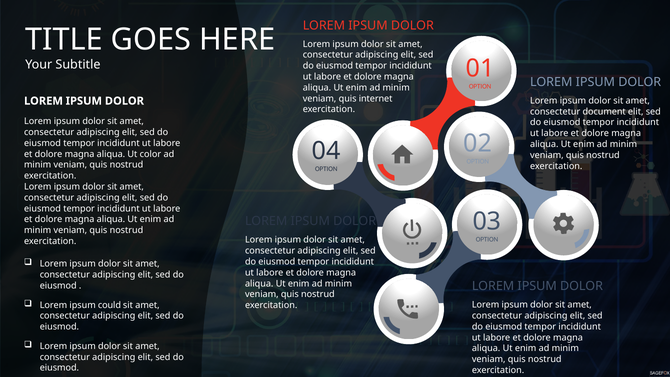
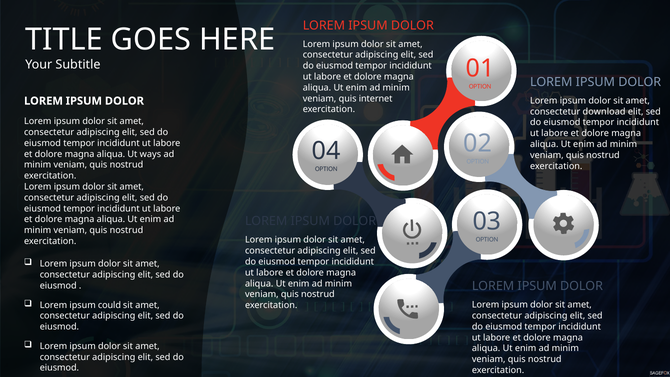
document: document -> download
color: color -> ways
